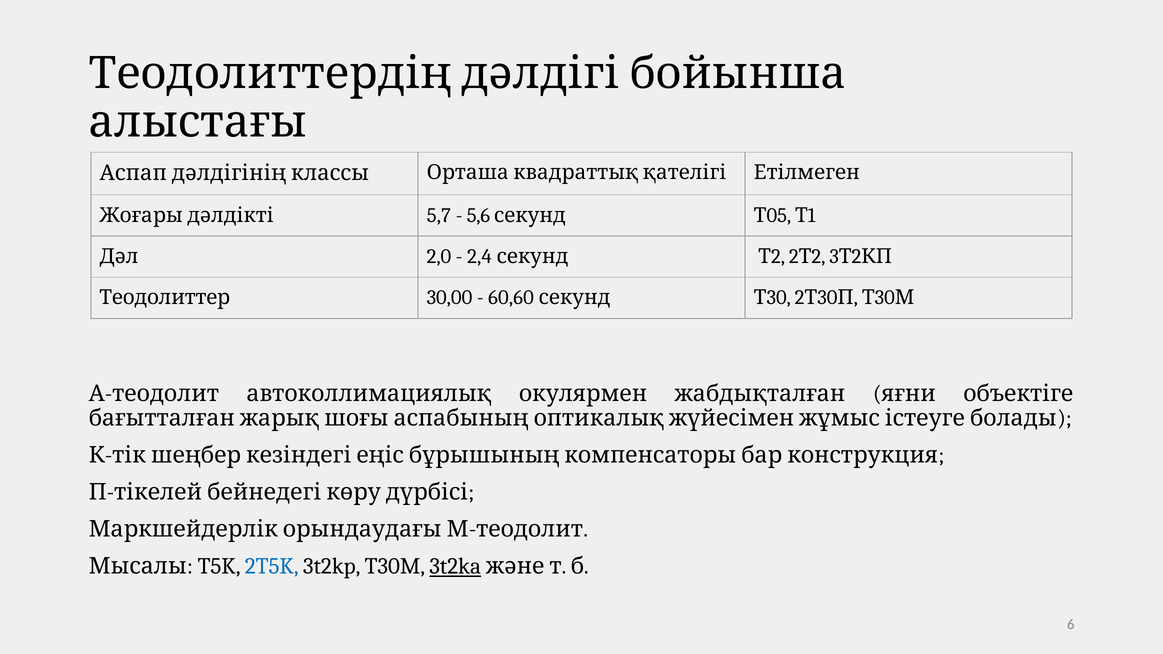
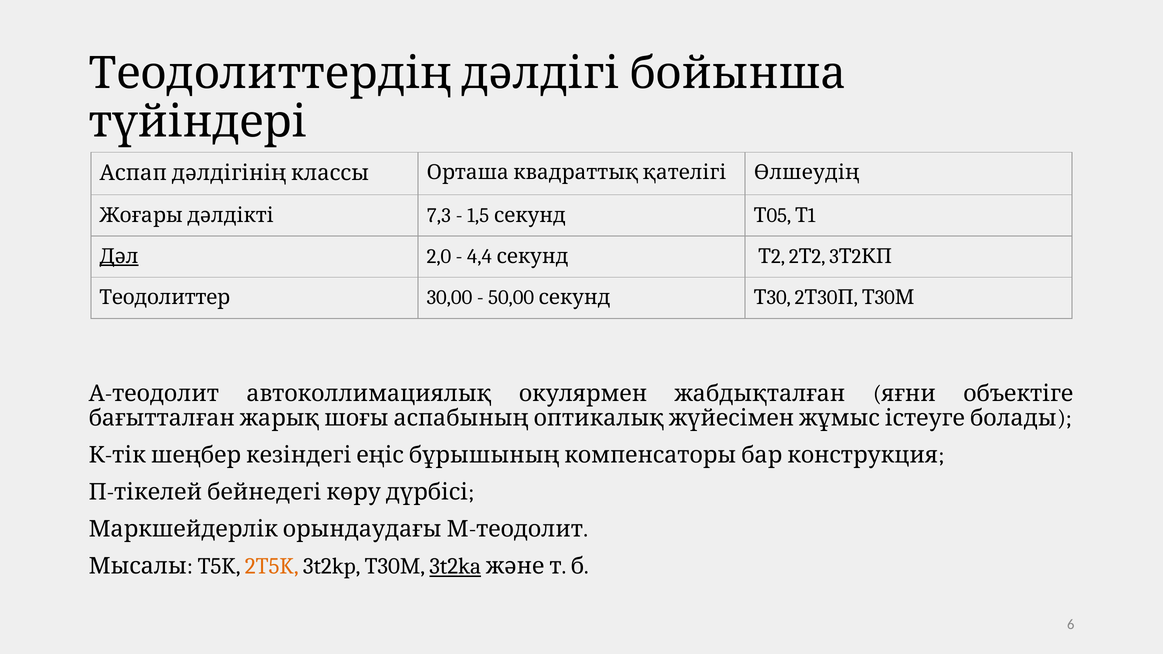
алыстағы: алыстағы -> түйіндері
Етілмеген: Етілмеген -> Өлшеудің
5,7: 5,7 -> 7,3
5,6: 5,6 -> 1,5
Дәл underline: none -> present
2,4: 2,4 -> 4,4
60,60: 60,60 -> 50,00
2T5K colour: blue -> orange
